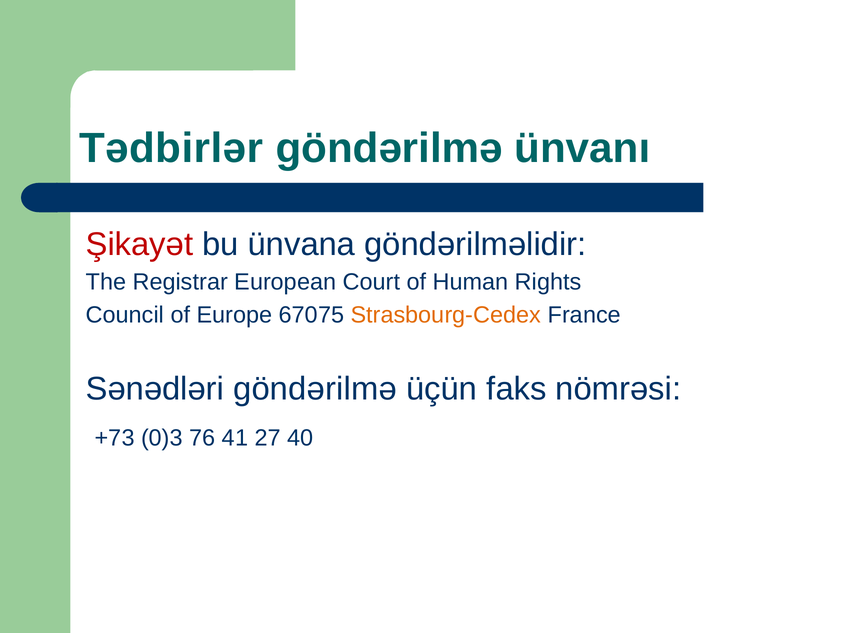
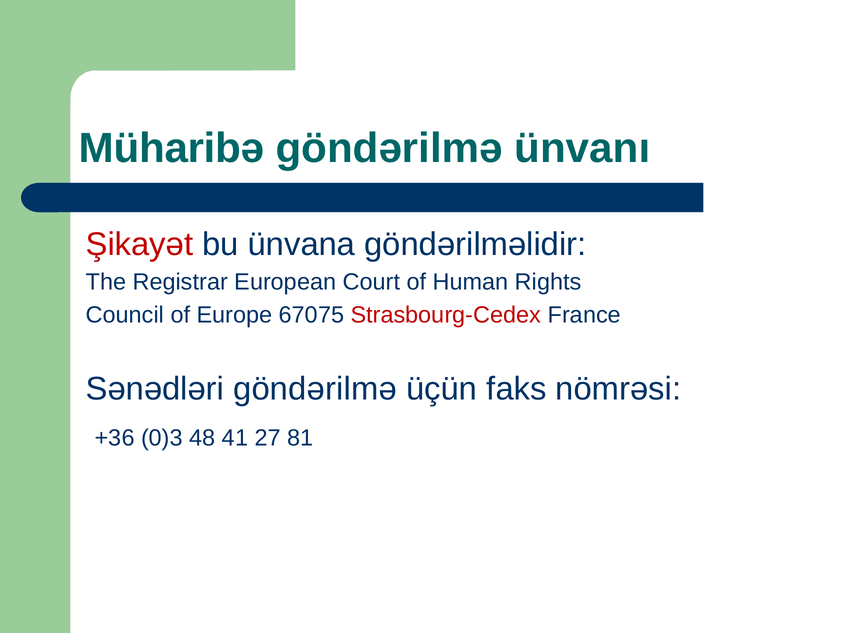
Tədbirlər: Tədbirlər -> Müharibə
Strasbourg-Cedex colour: orange -> red
+73: +73 -> +36
76: 76 -> 48
40: 40 -> 81
